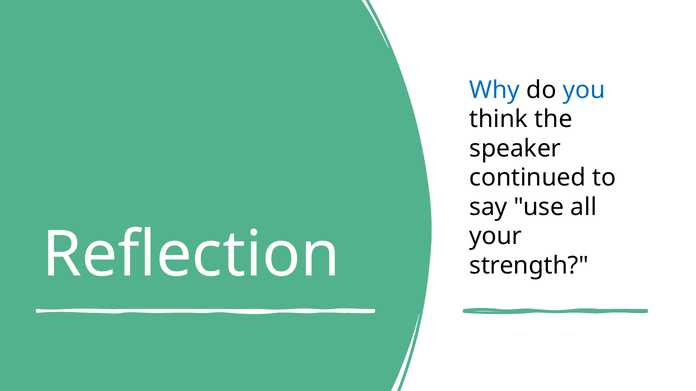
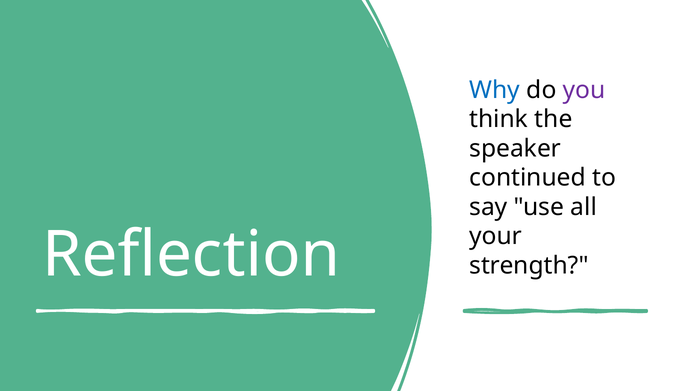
you colour: blue -> purple
